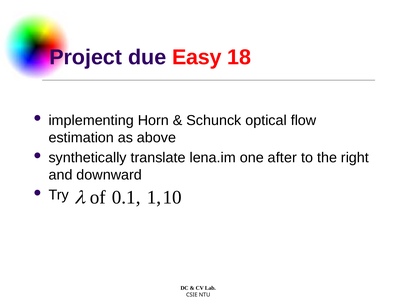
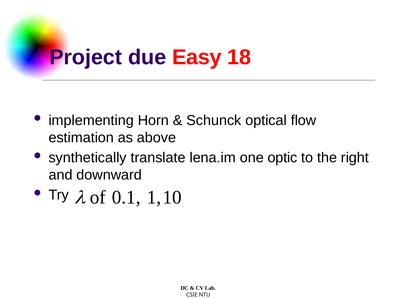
after: after -> optic
